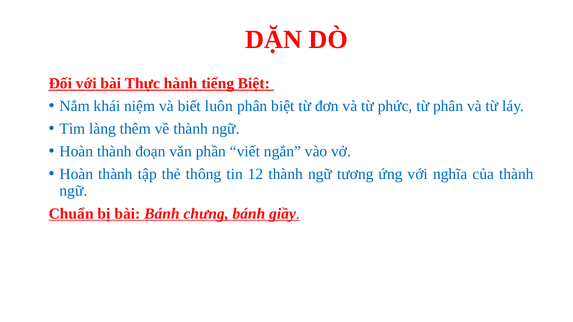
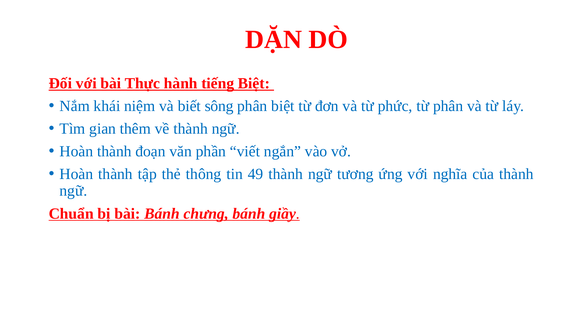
luôn: luôn -> sông
làng: làng -> gian
12: 12 -> 49
